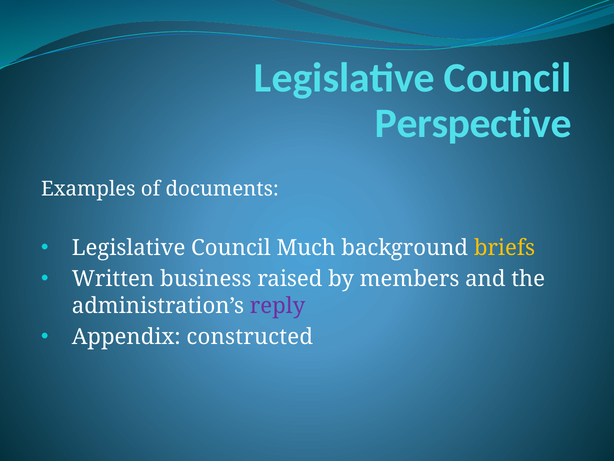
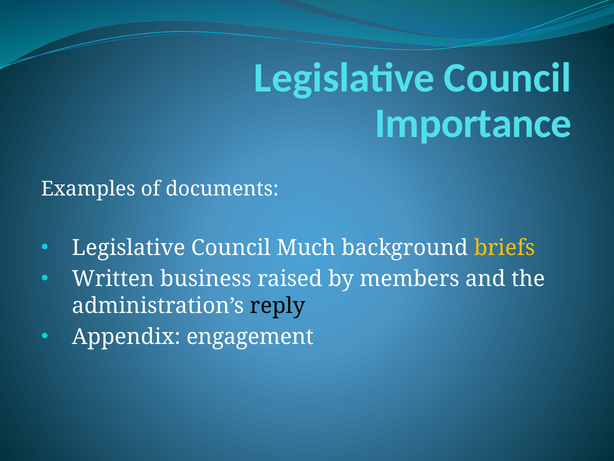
Perspective: Perspective -> Importance
reply colour: purple -> black
constructed: constructed -> engagement
